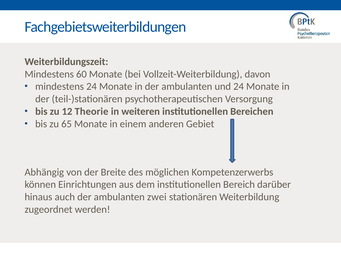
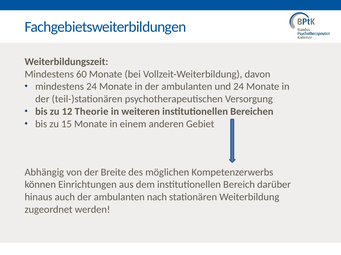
65: 65 -> 15
zwei: zwei -> nach
